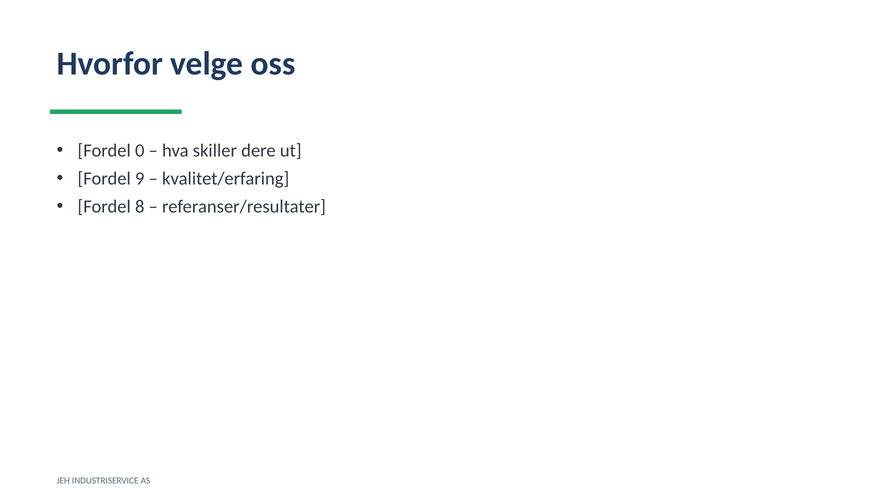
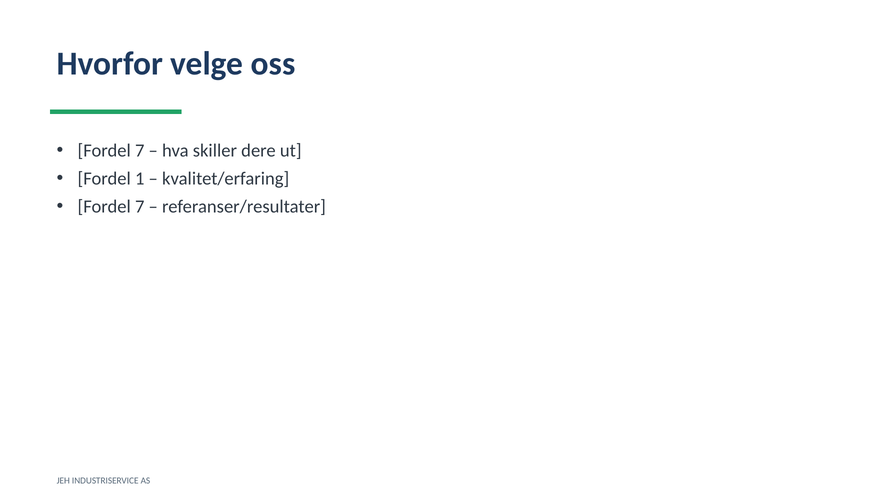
0 at (140, 151): 0 -> 7
9: 9 -> 1
8 at (140, 207): 8 -> 7
